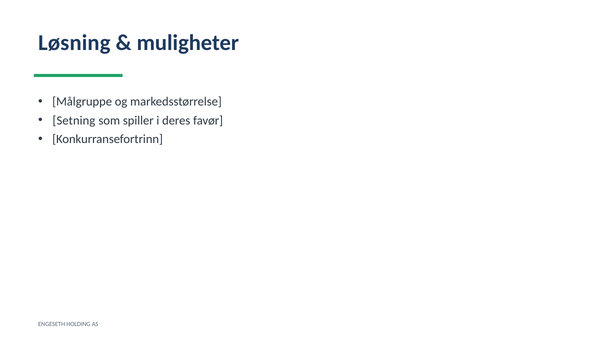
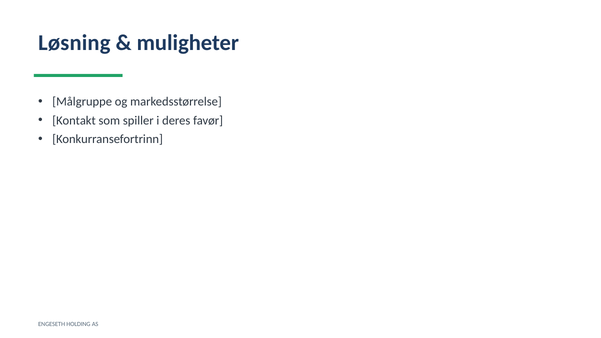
Setning: Setning -> Kontakt
